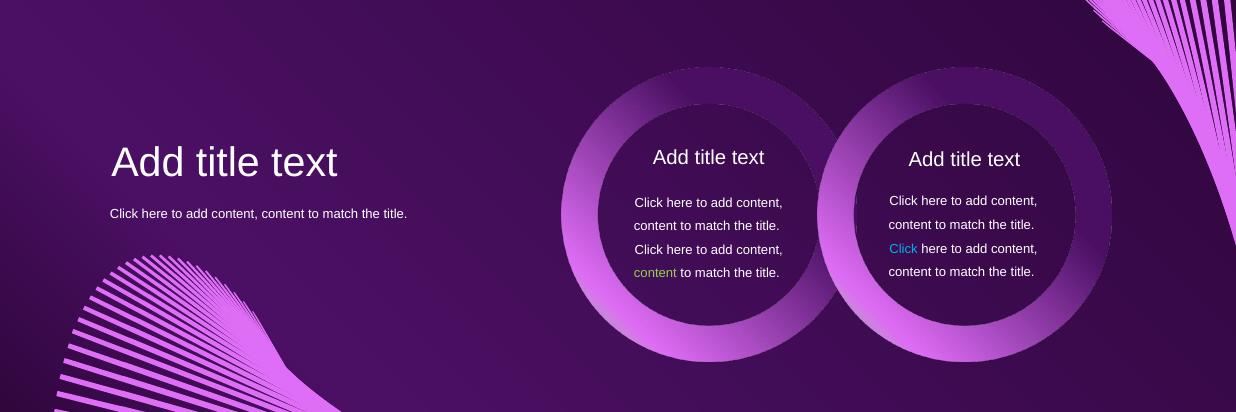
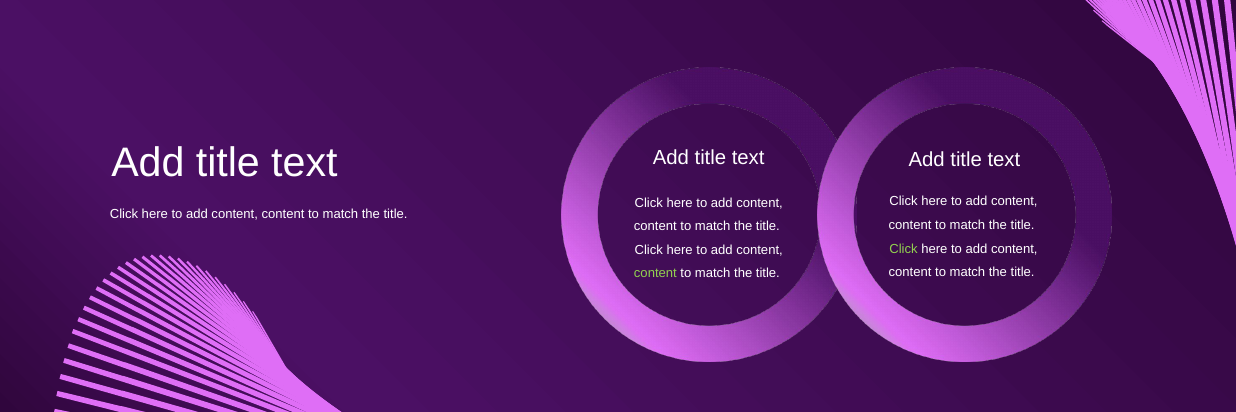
Click at (904, 249) colour: light blue -> light green
